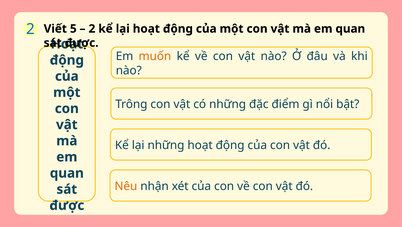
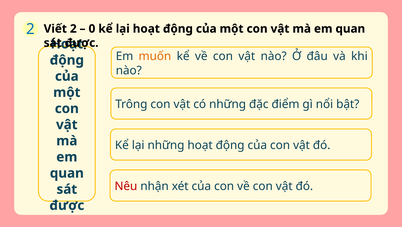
Viết 5: 5 -> 2
2 at (92, 29): 2 -> 0
Nêu colour: orange -> red
